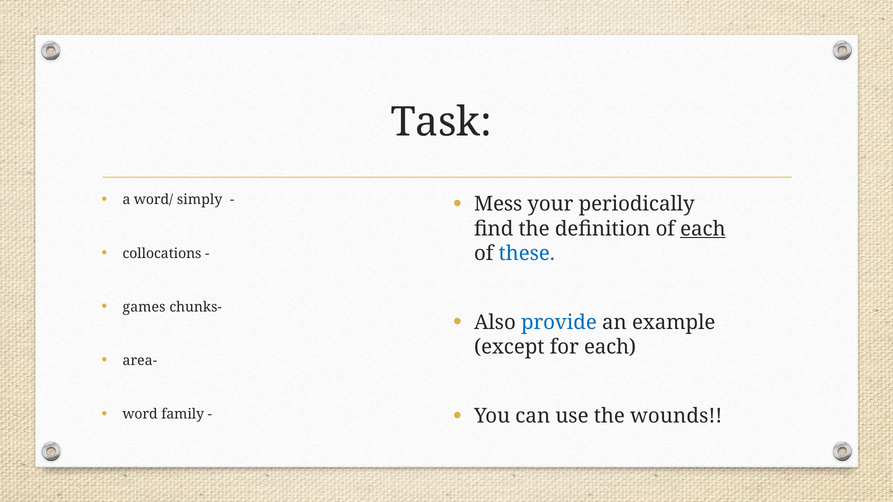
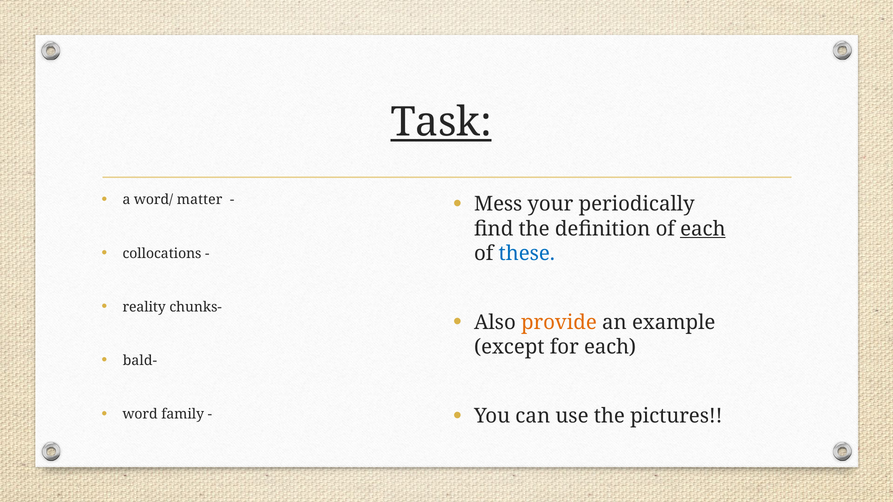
Task underline: none -> present
simply: simply -> matter
games: games -> reality
provide colour: blue -> orange
area-: area- -> bald-
wounds: wounds -> pictures
